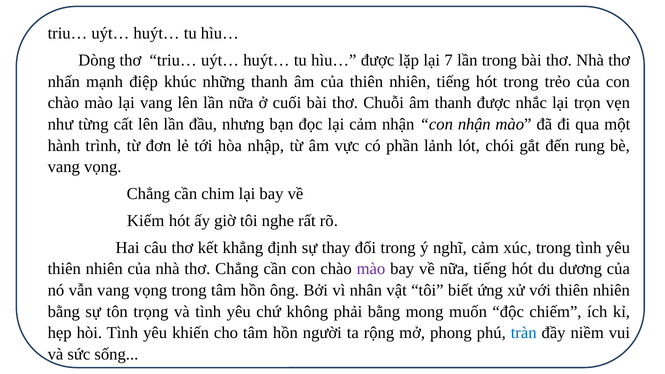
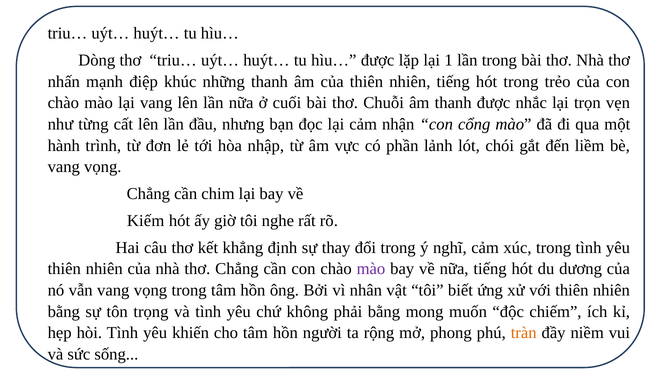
7: 7 -> 1
con nhận: nhận -> cổng
rung: rung -> liềm
tràn colour: blue -> orange
